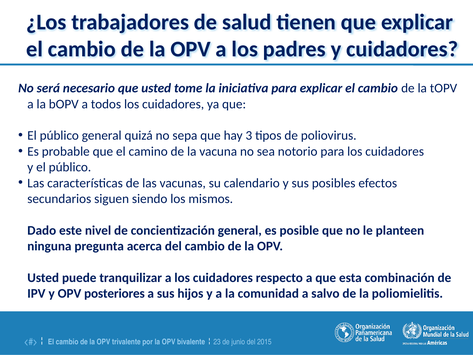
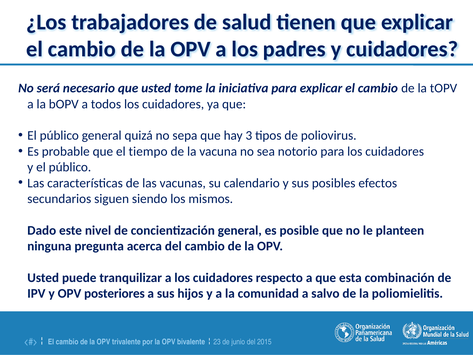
camino: camino -> tiempo
